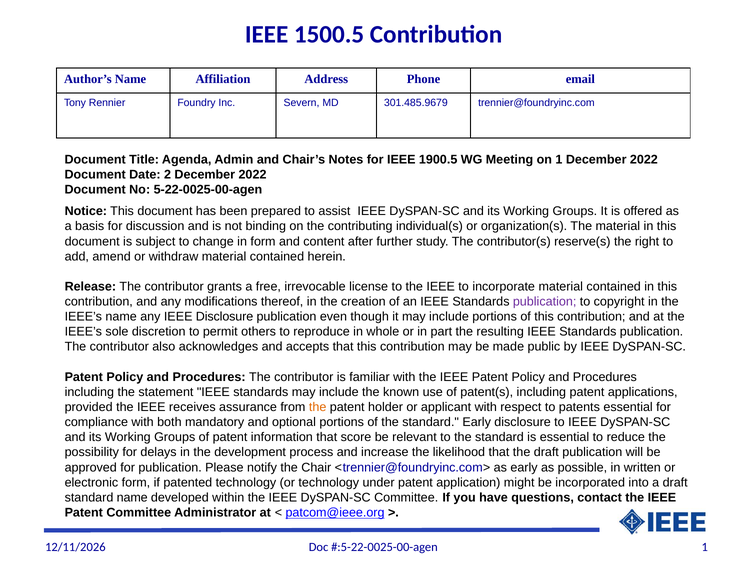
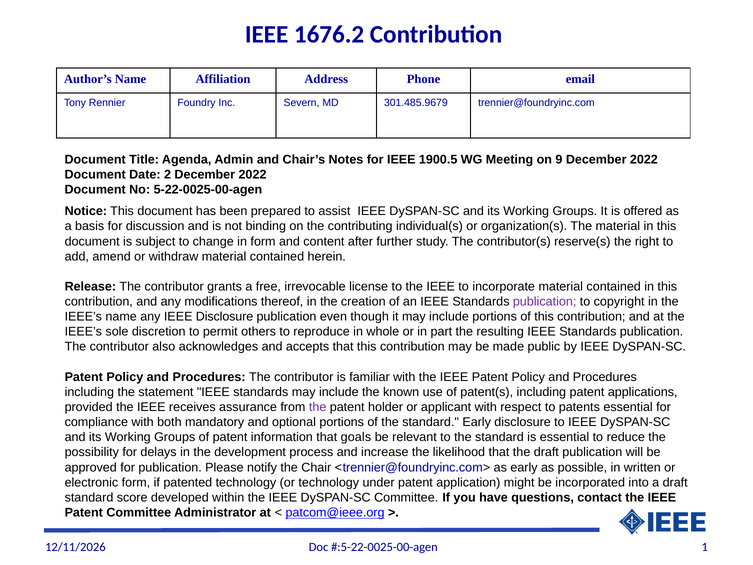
1500.5: 1500.5 -> 1676.2
on 1: 1 -> 9
the at (318, 407) colour: orange -> purple
score: score -> goals
standard name: name -> score
